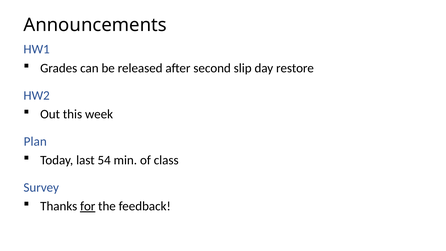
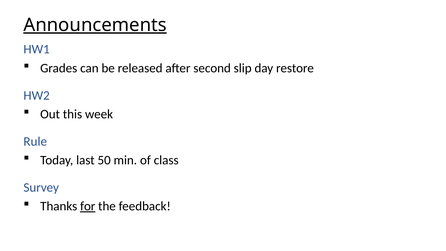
Announcements underline: none -> present
Plan: Plan -> Rule
54: 54 -> 50
